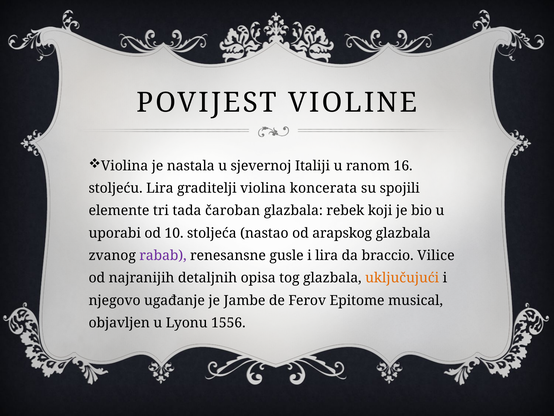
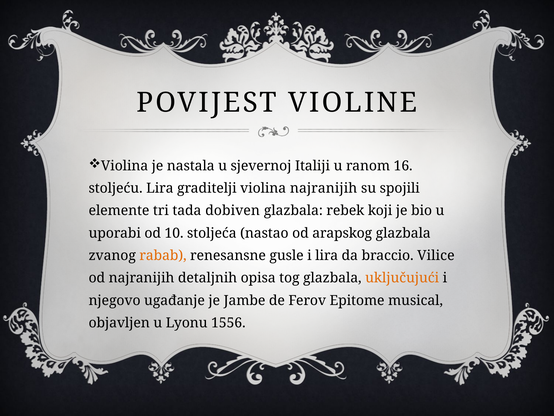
violina koncerata: koncerata -> najranijih
čaroban: čaroban -> dobiven
rabab colour: purple -> orange
